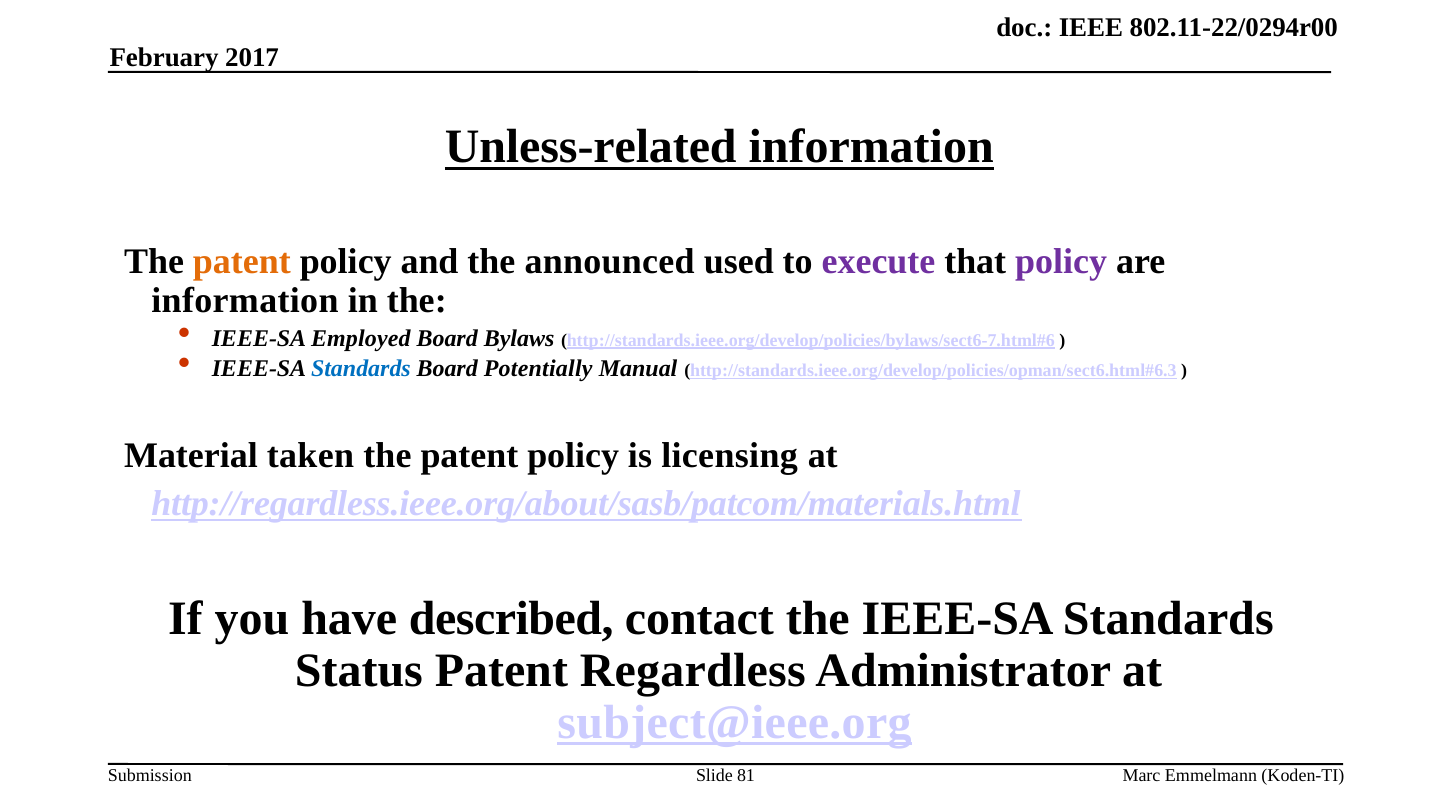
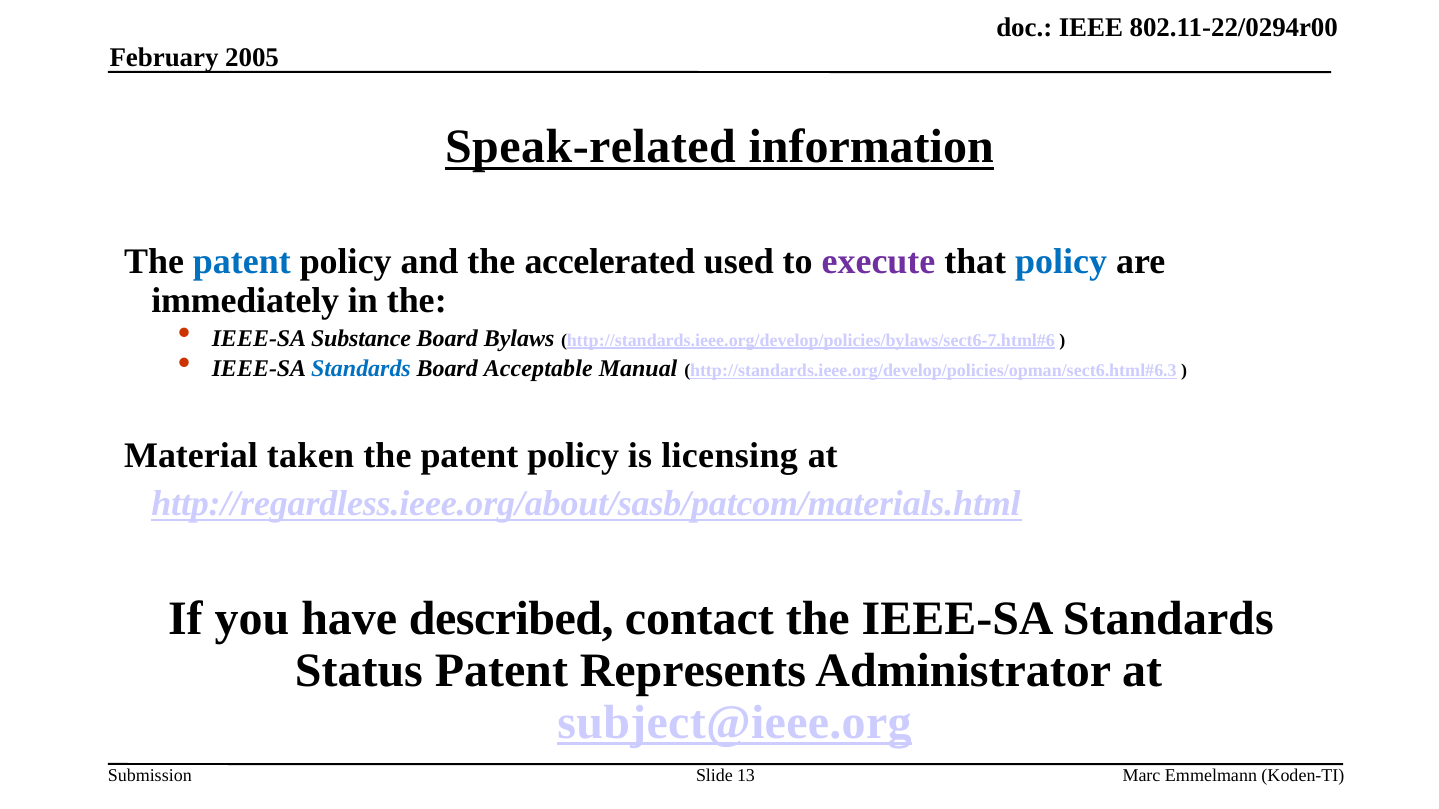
2017: 2017 -> 2005
Unless-related: Unless-related -> Speak-related
patent at (242, 262) colour: orange -> blue
announced: announced -> accelerated
policy at (1061, 262) colour: purple -> blue
information at (245, 301): information -> immediately
Employed: Employed -> Substance
Potentially: Potentially -> Acceptable
Regardless: Regardless -> Represents
81: 81 -> 13
